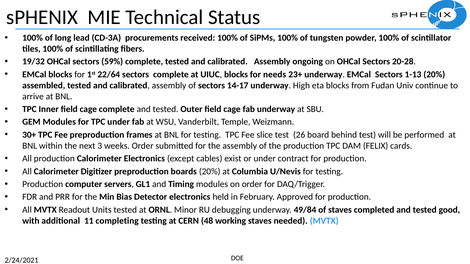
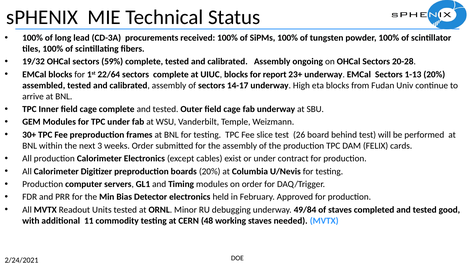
needs: needs -> report
completing: completing -> commodity
